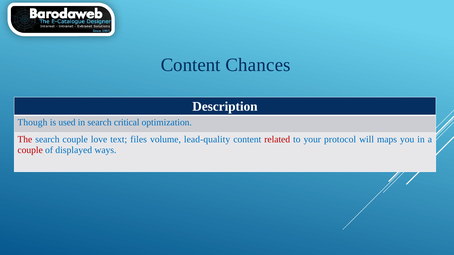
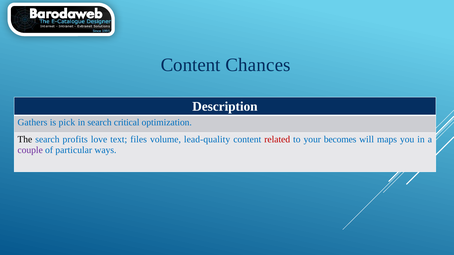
Though: Though -> Gathers
used: used -> pick
The colour: red -> black
search couple: couple -> profits
protocol: protocol -> becomes
couple at (30, 150) colour: red -> purple
displayed: displayed -> particular
